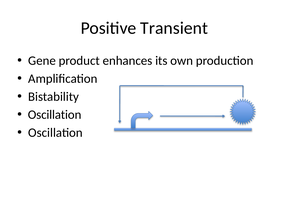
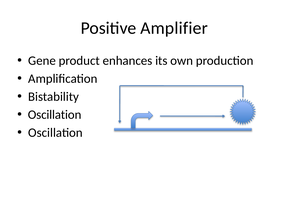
Transient: Transient -> Amplifier
